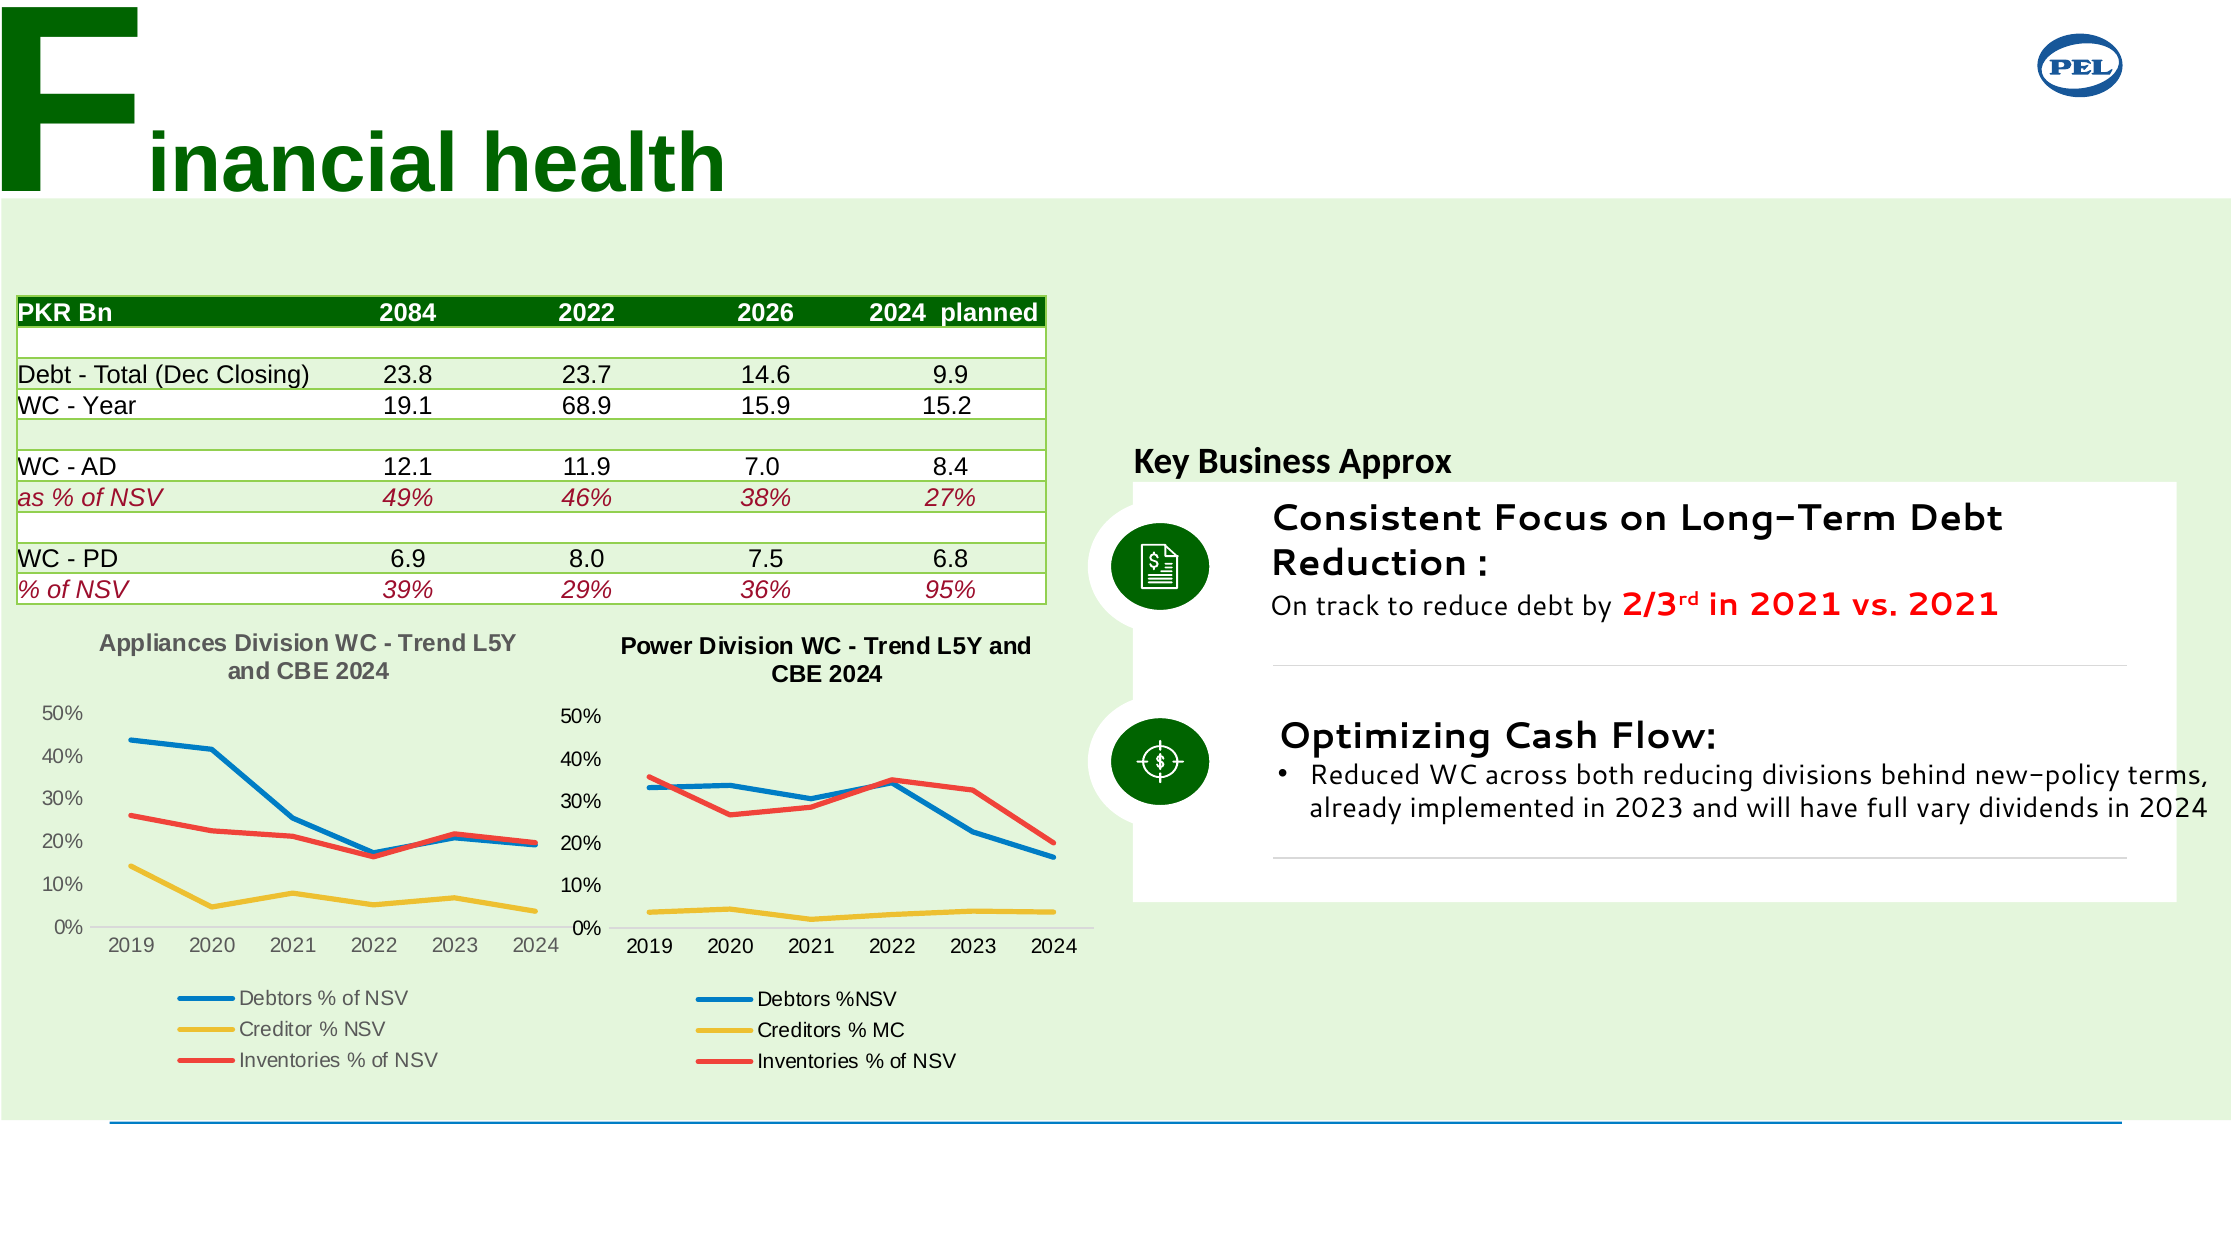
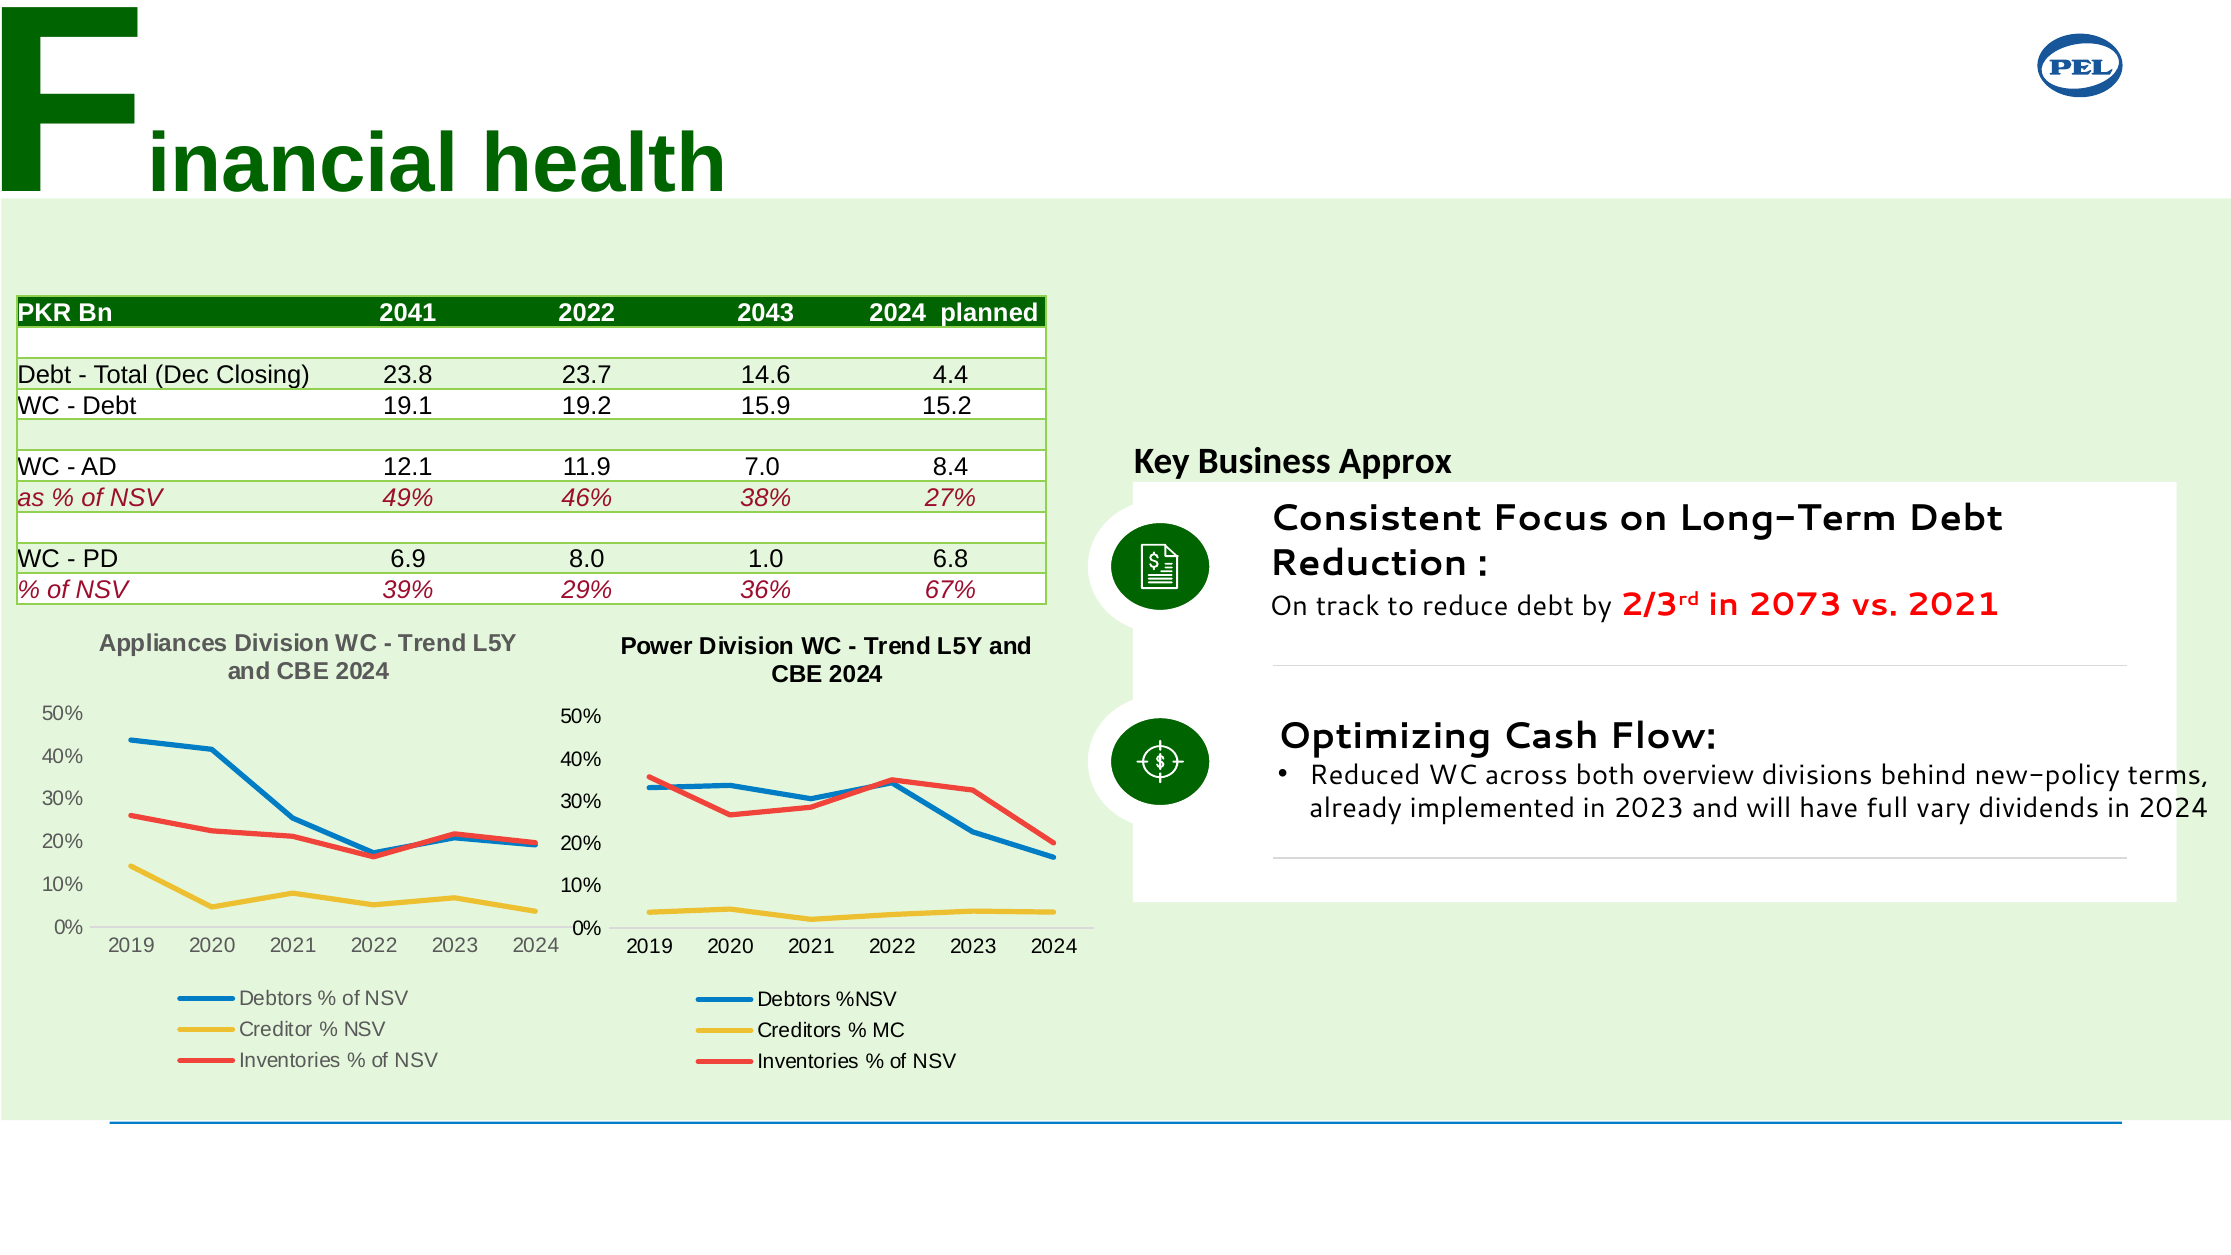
2084: 2084 -> 2041
2026: 2026 -> 2043
9.9: 9.9 -> 4.4
Year at (109, 406): Year -> Debt
68.9: 68.9 -> 19.2
7.5: 7.5 -> 1.0
95%: 95% -> 67%
in 2021: 2021 -> 2073
reducing: reducing -> overview
